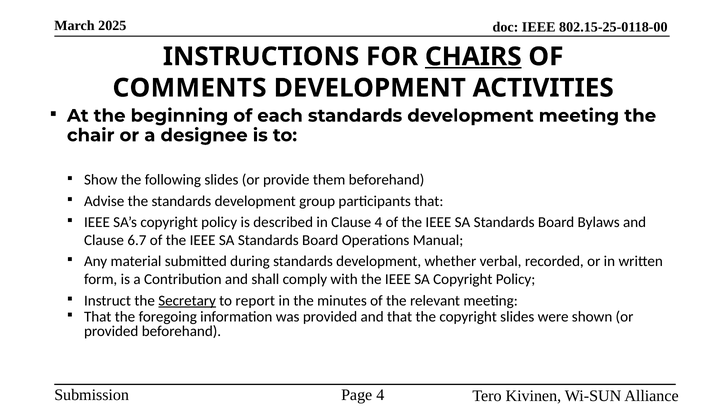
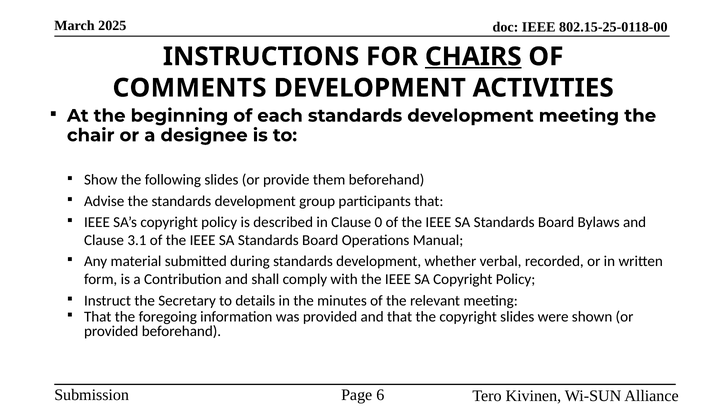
Clause 4: 4 -> 0
6.7: 6.7 -> 3.1
Secretary underline: present -> none
report: report -> details
4 at (380, 395): 4 -> 6
